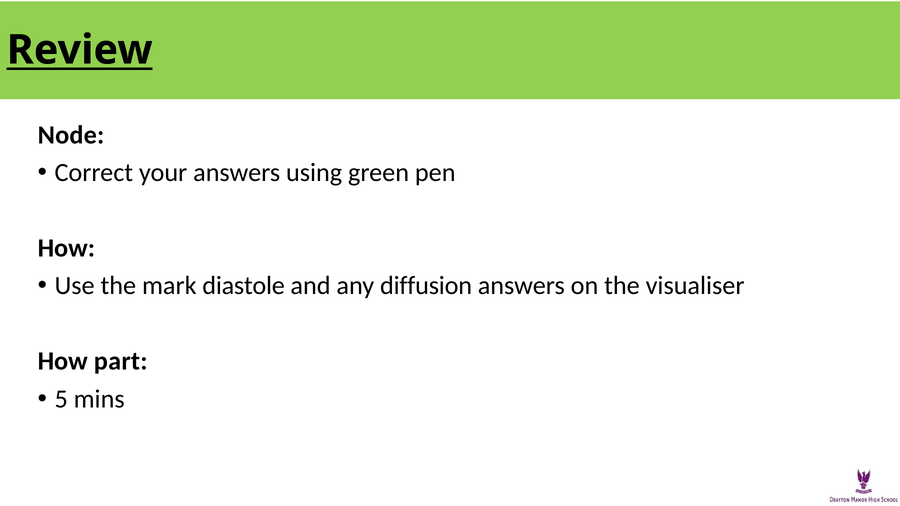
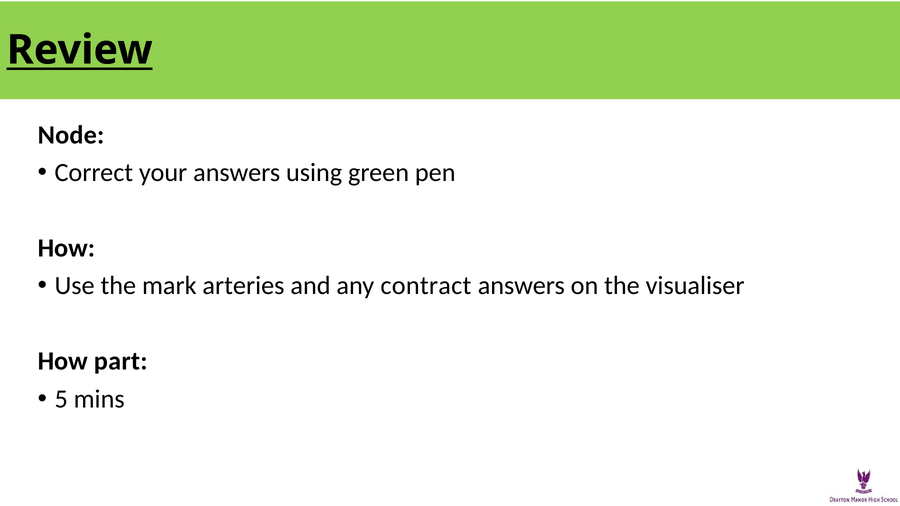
diastole: diastole -> arteries
diffusion: diffusion -> contract
